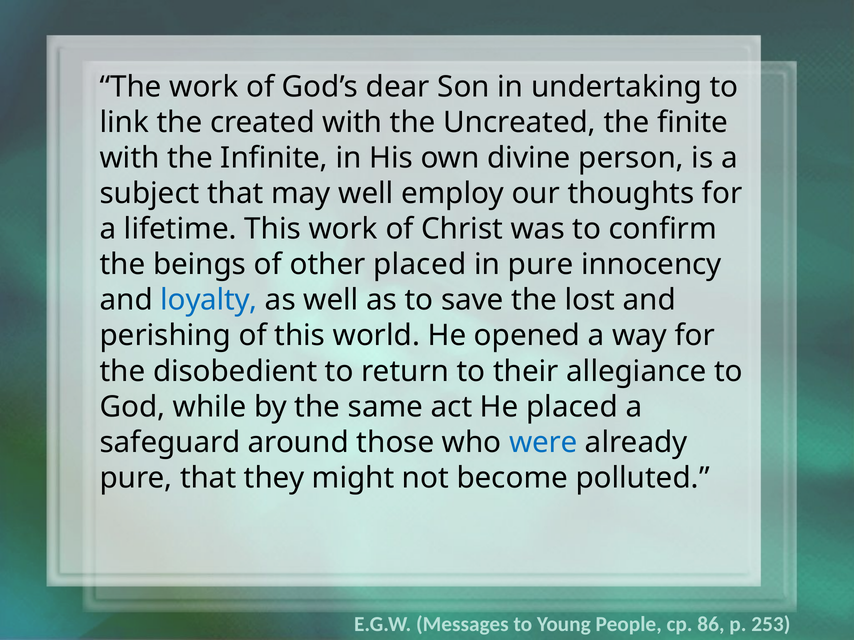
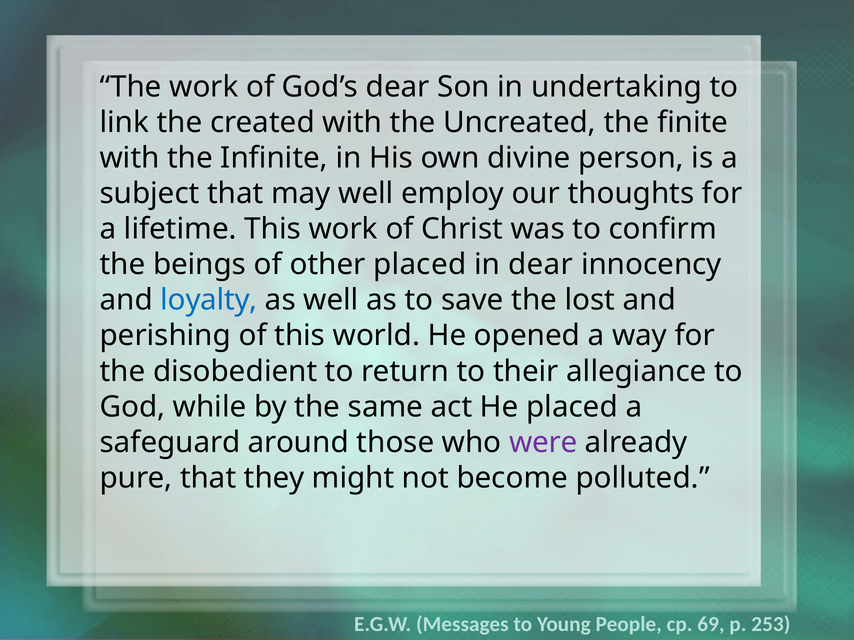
in pure: pure -> dear
were colour: blue -> purple
86: 86 -> 69
